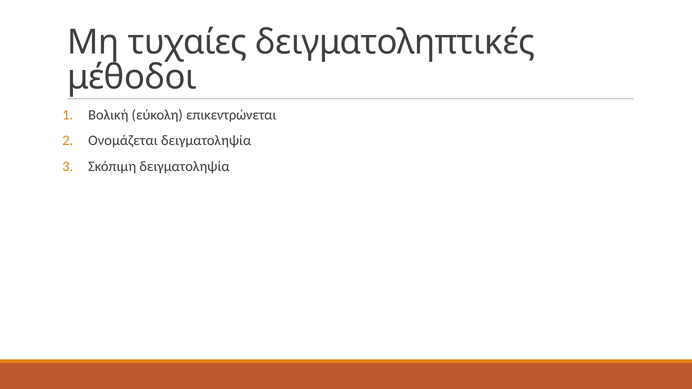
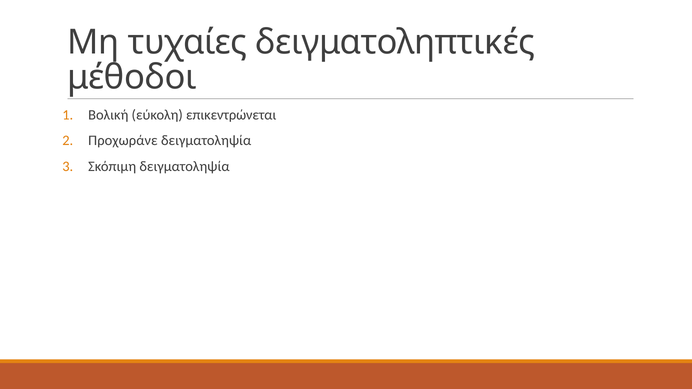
Ονομάζεται: Ονομάζεται -> Προχωράνε
